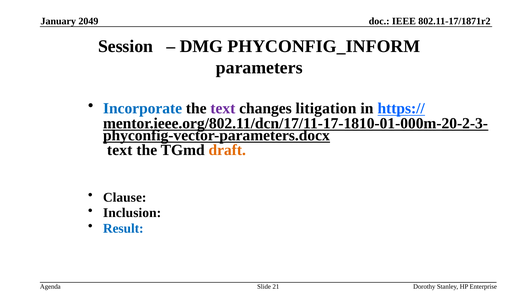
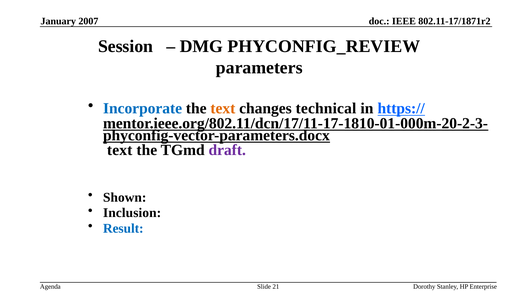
2049: 2049 -> 2007
PHYCONFIG_INFORM: PHYCONFIG_INFORM -> PHYCONFIG_REVIEW
text at (223, 109) colour: purple -> orange
litigation: litigation -> technical
draft colour: orange -> purple
Clause: Clause -> Shown
